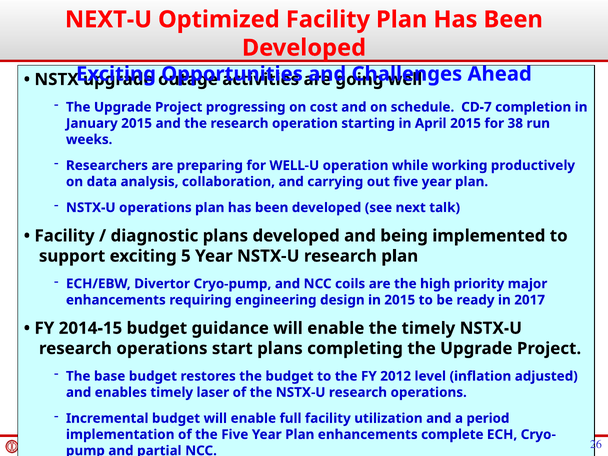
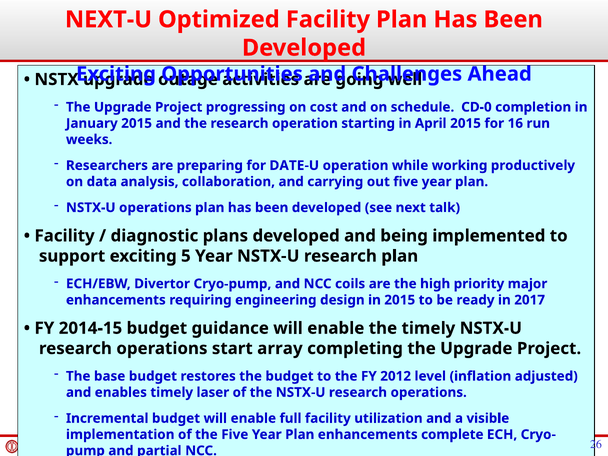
CD-7: CD-7 -> CD-0
38: 38 -> 16
WELL-U: WELL-U -> DATE-U
start plans: plans -> array
period: period -> visible
